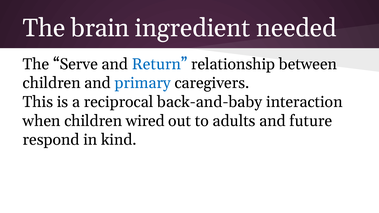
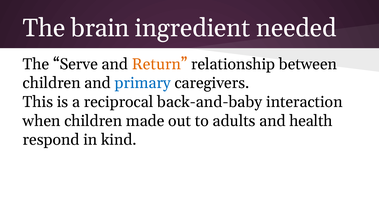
Return colour: blue -> orange
wired: wired -> made
future: future -> health
